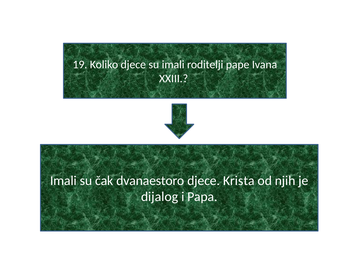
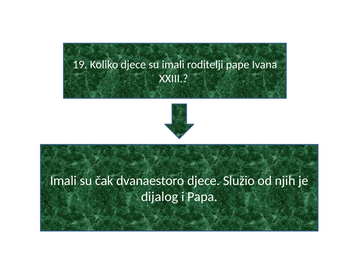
Krista: Krista -> Služio
